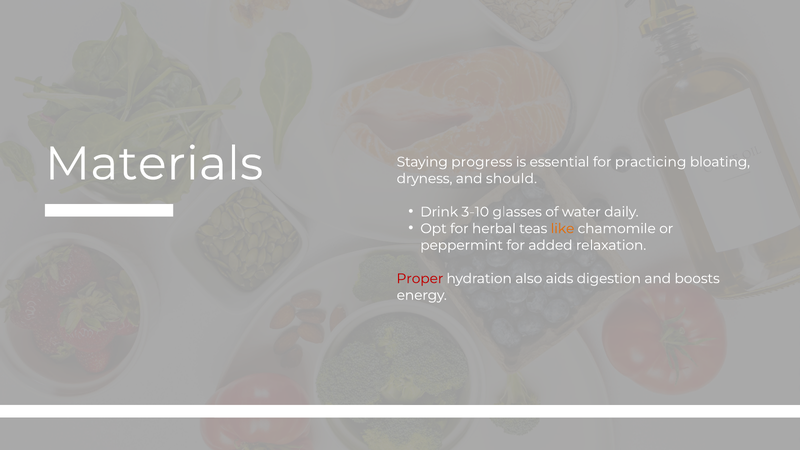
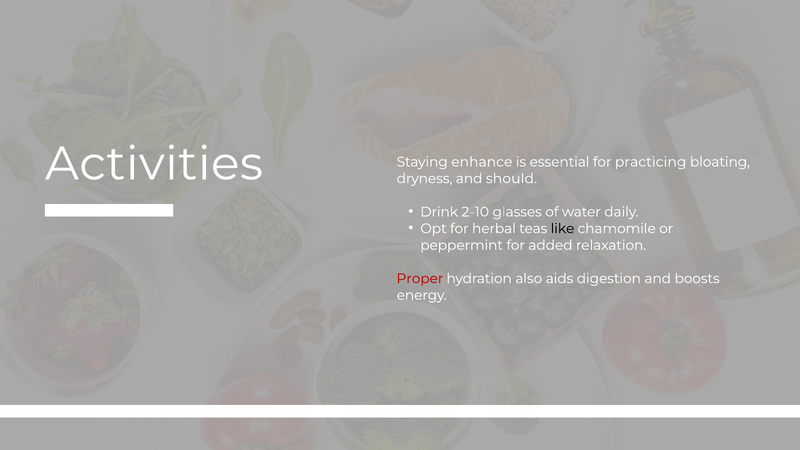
Materials: Materials -> Activities
progress: progress -> enhance
3-10: 3-10 -> 2-10
like colour: orange -> black
